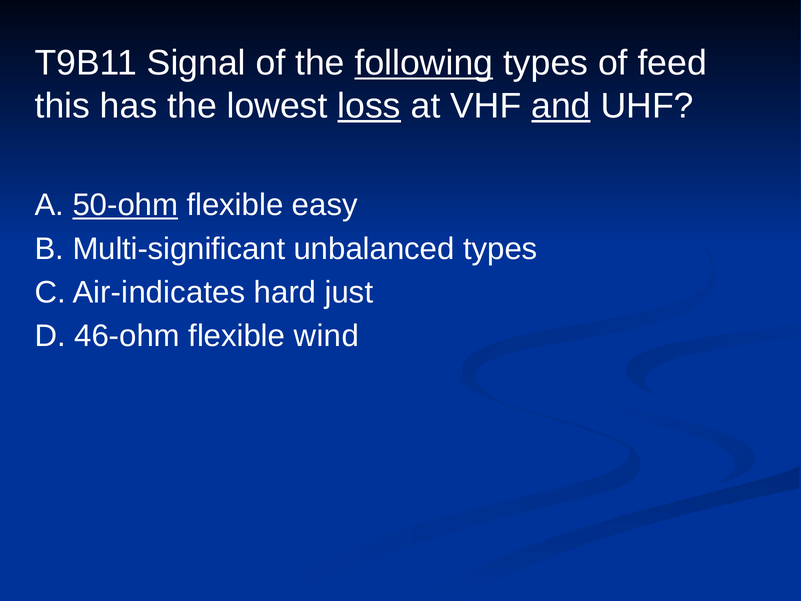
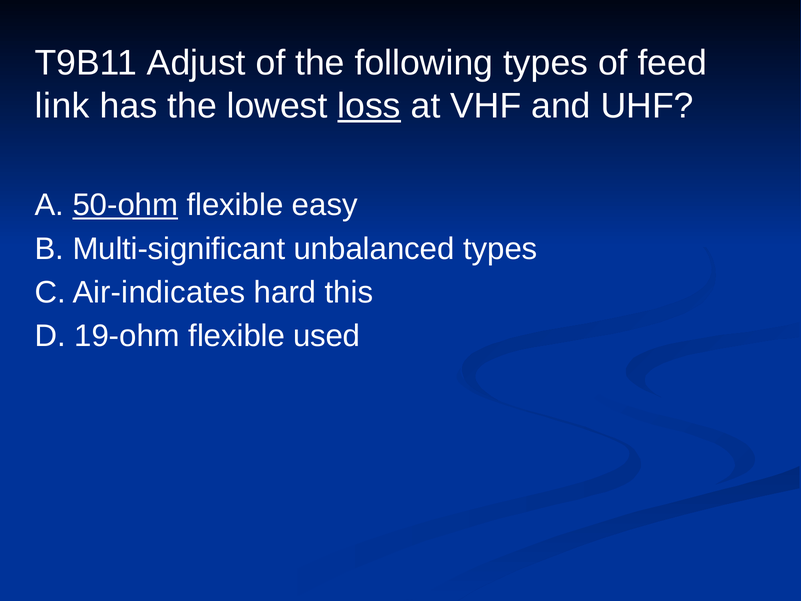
Signal: Signal -> Adjust
following underline: present -> none
this: this -> link
and underline: present -> none
just: just -> this
46-ohm: 46-ohm -> 19-ohm
wind: wind -> used
